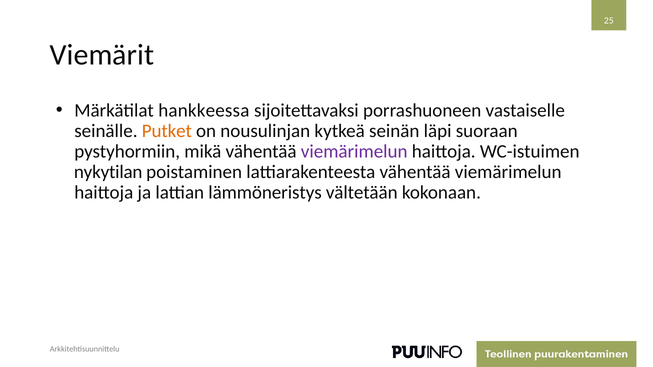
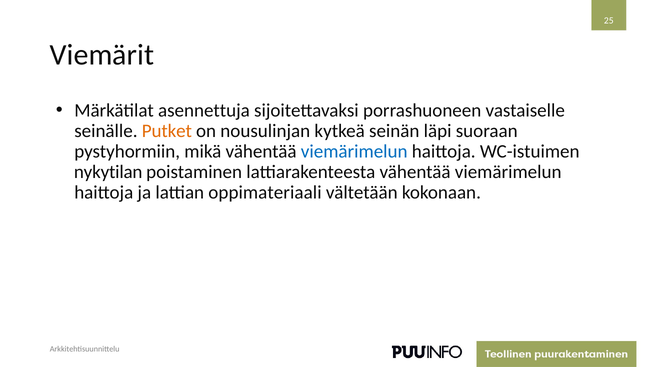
hankkeessa: hankkeessa -> asennettuja
viemärimelun at (354, 152) colour: purple -> blue
lämmöneristys: lämmöneristys -> oppimateriaali
